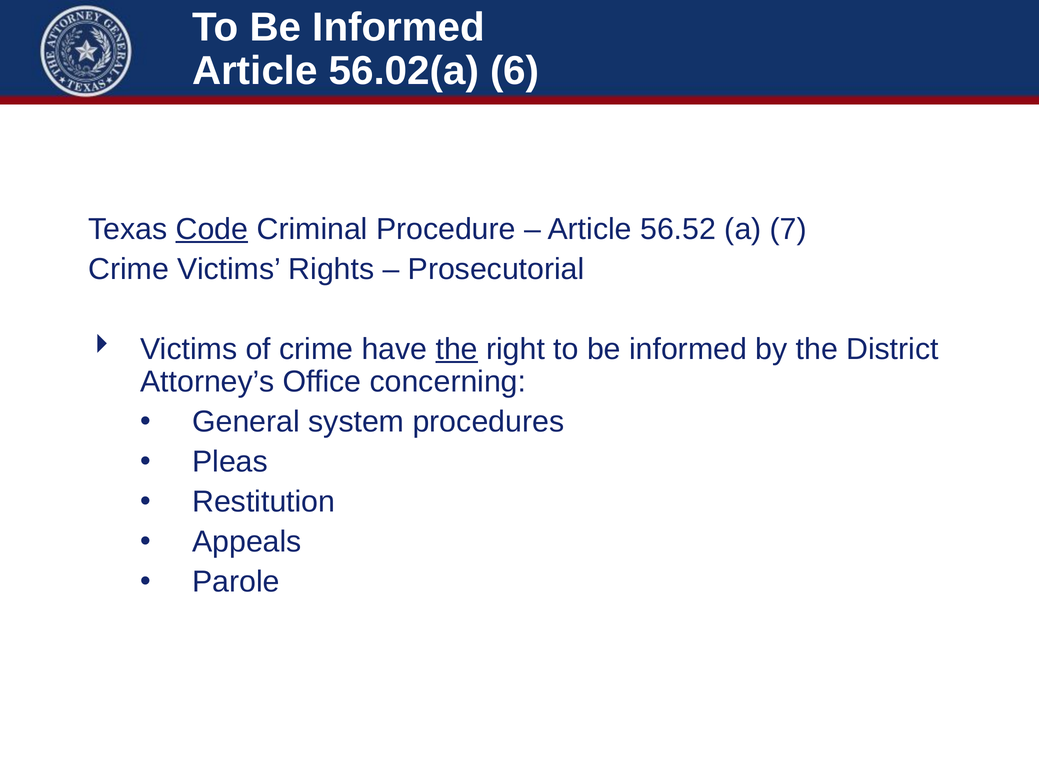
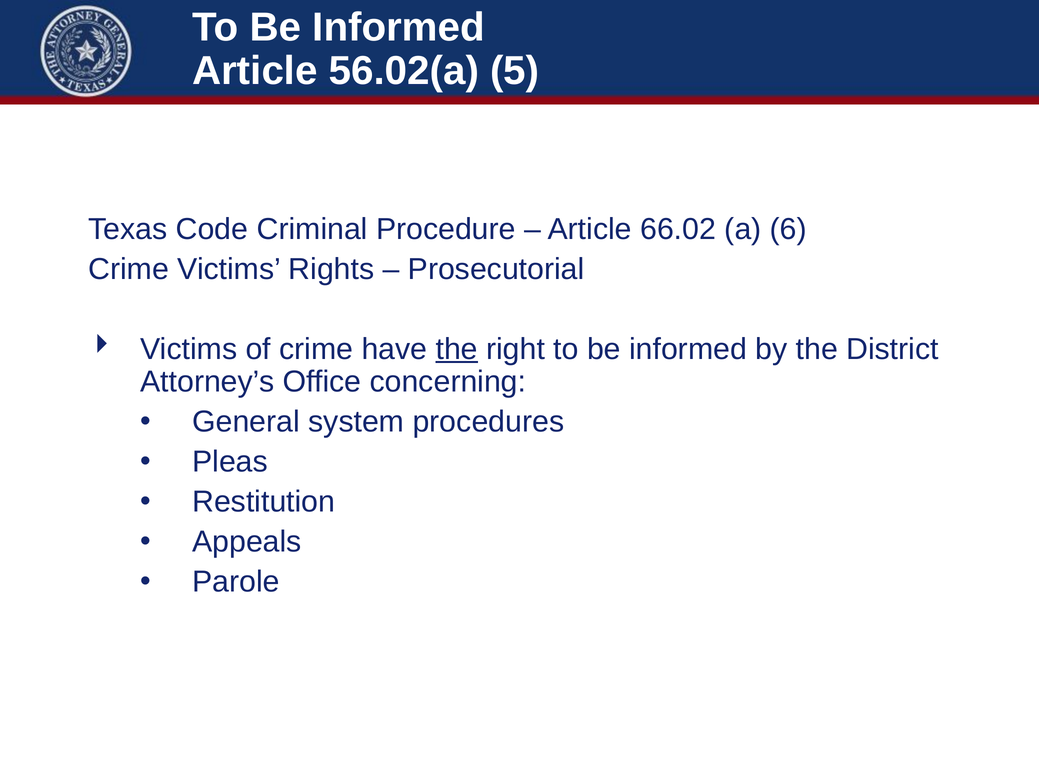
6: 6 -> 5
Code underline: present -> none
56.52: 56.52 -> 66.02
7: 7 -> 6
